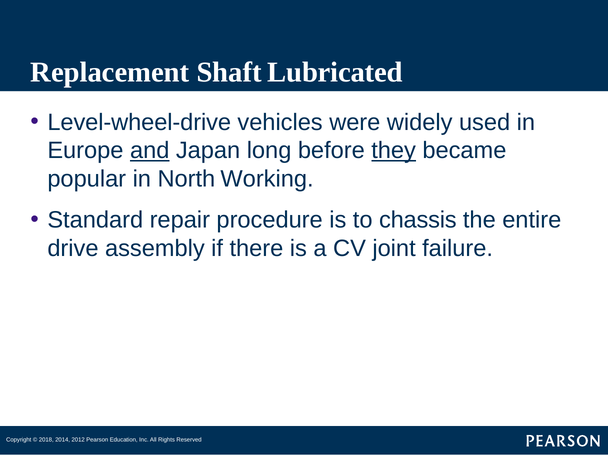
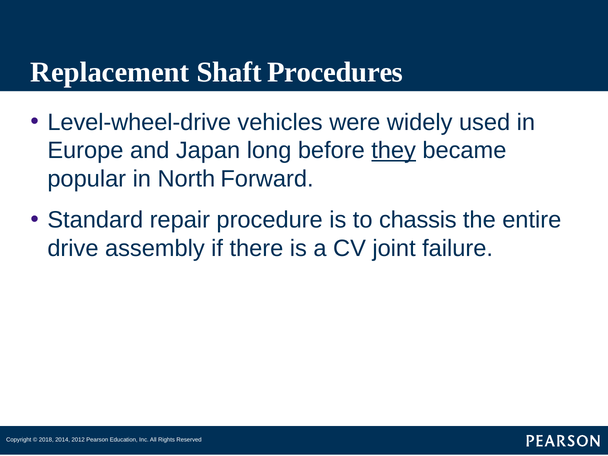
Lubricated: Lubricated -> Procedures
and underline: present -> none
Working: Working -> Forward
